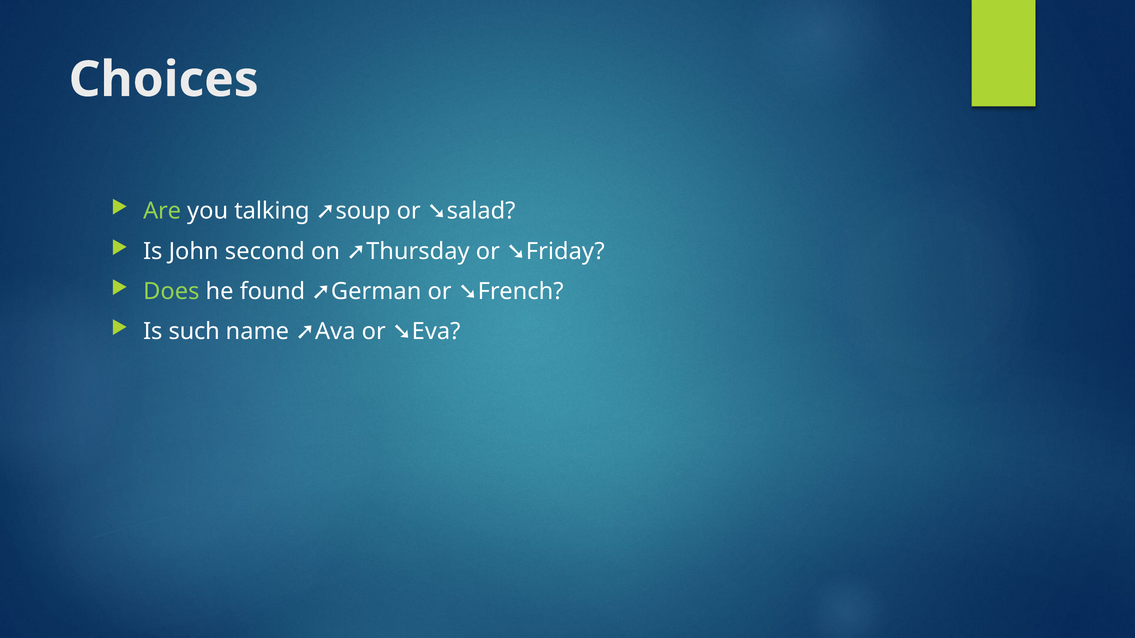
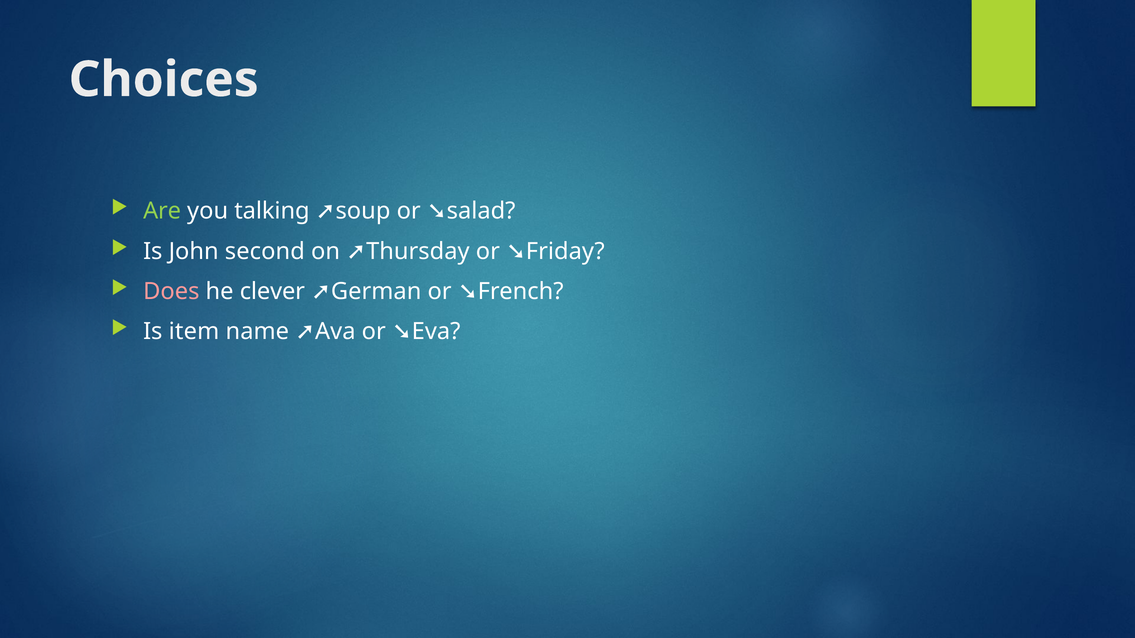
Does colour: light green -> pink
found: found -> clever
such: such -> item
